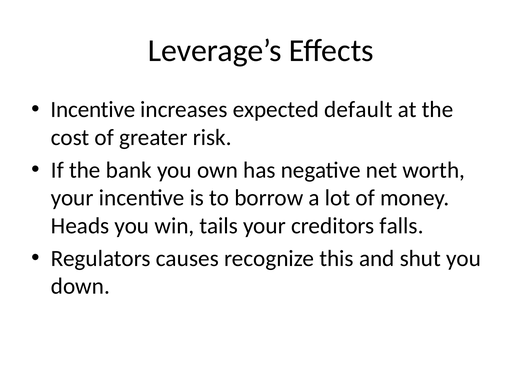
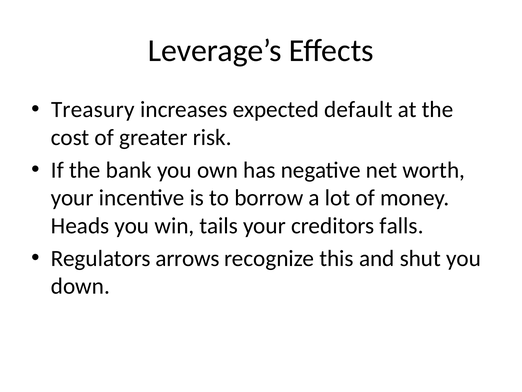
Incentive at (93, 110): Incentive -> Treasury
causes: causes -> arrows
